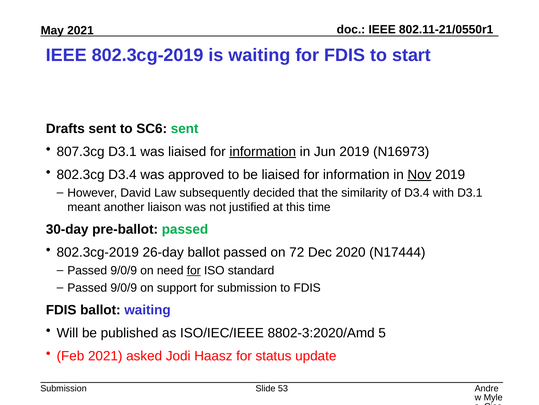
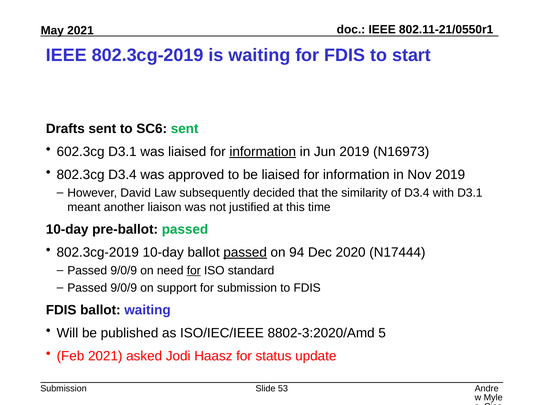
807.3cg: 807.3cg -> 602.3cg
Nov underline: present -> none
30-day at (67, 229): 30-day -> 10-day
802.3cg-2019 26-day: 26-day -> 10-day
passed at (245, 252) underline: none -> present
72: 72 -> 94
